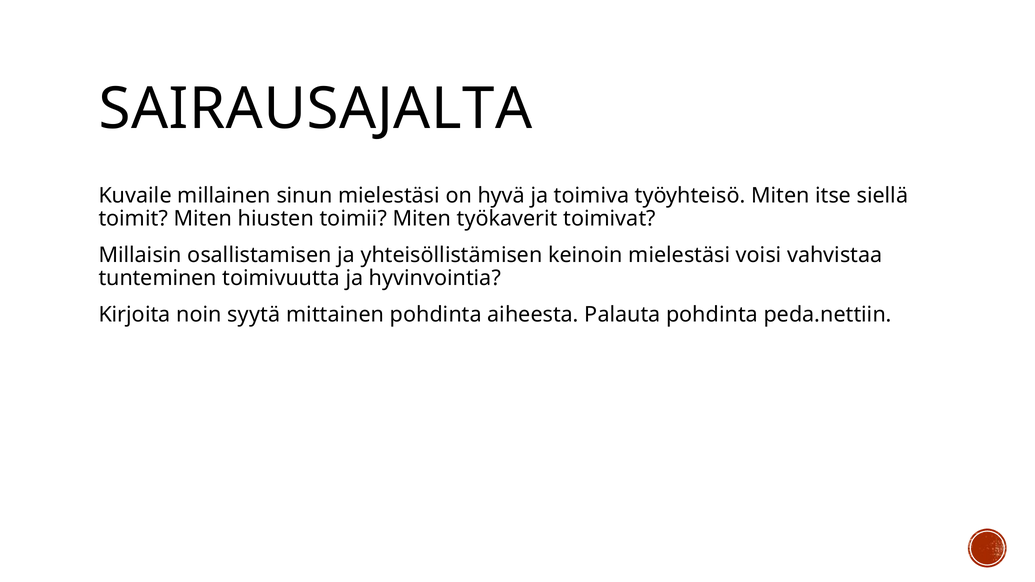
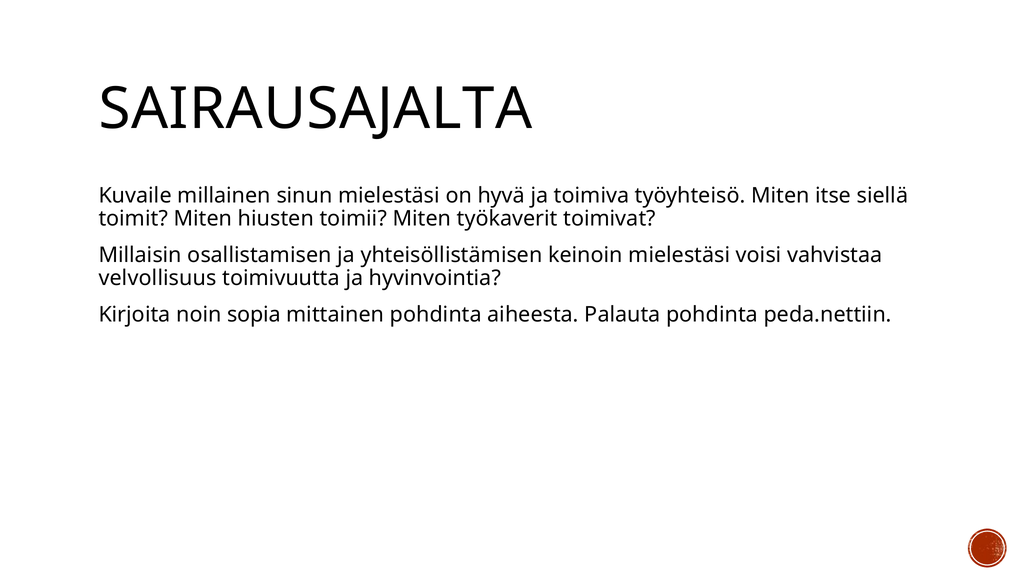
tunteminen: tunteminen -> velvollisuus
syytä: syytä -> sopia
